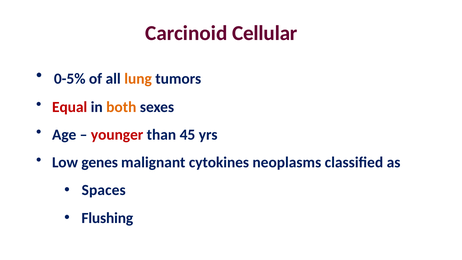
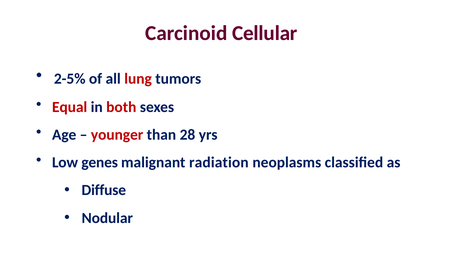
0-5%: 0-5% -> 2-5%
lung colour: orange -> red
both colour: orange -> red
45: 45 -> 28
cytokines: cytokines -> radiation
Spaces: Spaces -> Diffuse
Flushing: Flushing -> Nodular
